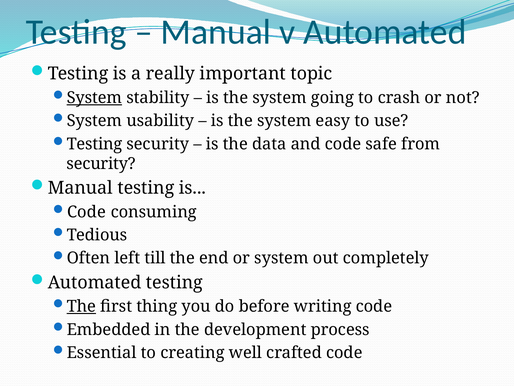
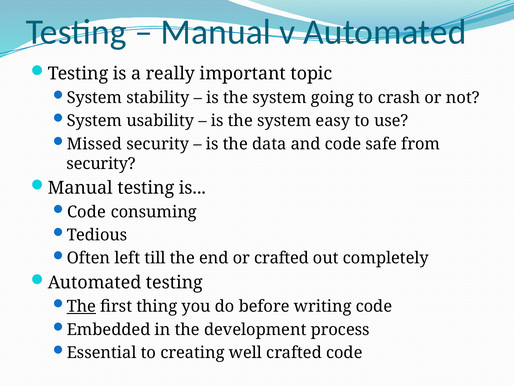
System at (94, 98) underline: present -> none
Testing at (95, 144): Testing -> Missed
or system: system -> crafted
